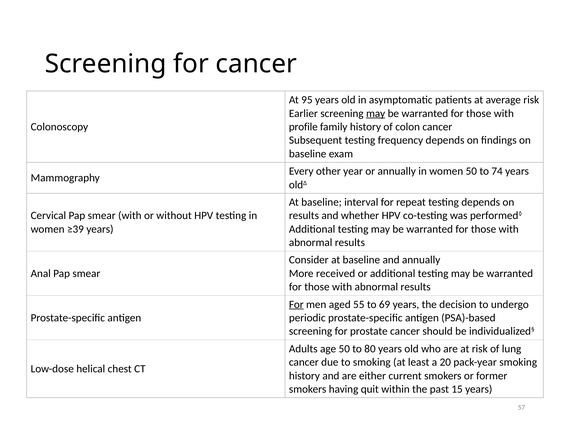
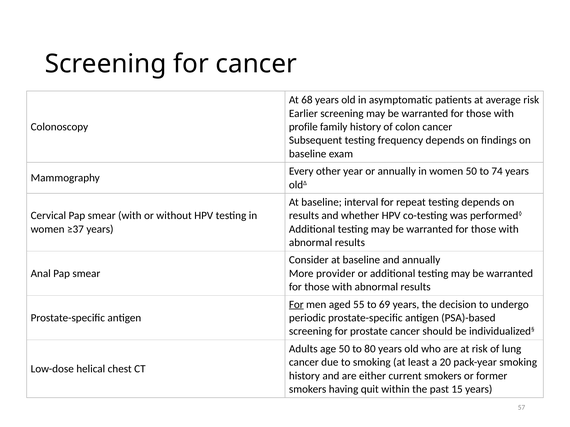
95: 95 -> 68
may at (376, 114) underline: present -> none
≥39: ≥39 -> ≥37
received: received -> provider
